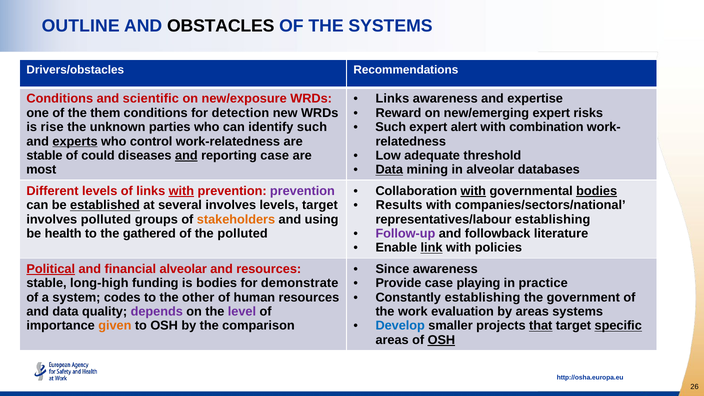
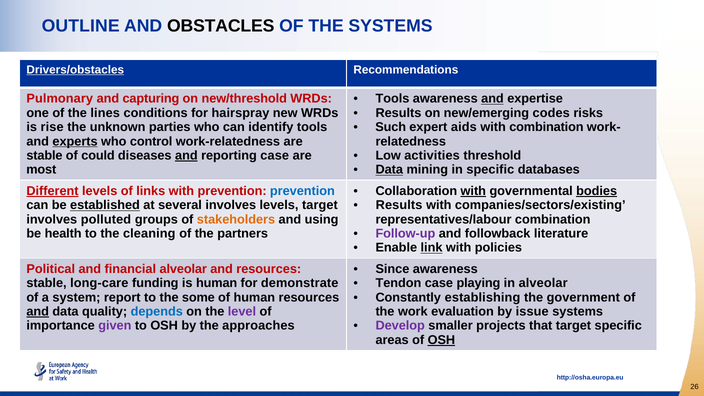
Drivers/obstacles underline: none -> present
Conditions at (60, 99): Conditions -> Pulmonary
scientific: scientific -> capturing
new/exposure: new/exposure -> new/threshold
Links at (392, 99): Links -> Tools
and at (492, 99) underline: none -> present
Reward at (398, 113): Reward -> Results
new/emerging expert: expert -> codes
them: them -> lines
detection: detection -> hairspray
alert: alert -> aids
identify such: such -> tools
adequate: adequate -> activities
in alveolar: alveolar -> specific
Different underline: none -> present
with at (181, 191) underline: present -> none
prevention at (302, 191) colour: purple -> blue
companies/sectors/national: companies/sectors/national -> companies/sectors/existing
representatives/labour establishing: establishing -> combination
gathered: gathered -> cleaning
the polluted: polluted -> partners
Political underline: present -> none
Provide: Provide -> Tendon
in practice: practice -> alveolar
long-high: long-high -> long-care
is bodies: bodies -> human
codes: codes -> report
other: other -> some
and at (38, 312) underline: none -> present
depends colour: purple -> blue
by areas: areas -> issue
given colour: orange -> purple
comparison: comparison -> approaches
Develop colour: blue -> purple
that underline: present -> none
specific at (618, 326) underline: present -> none
